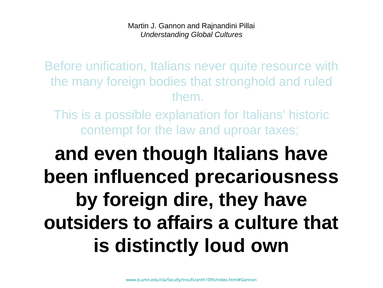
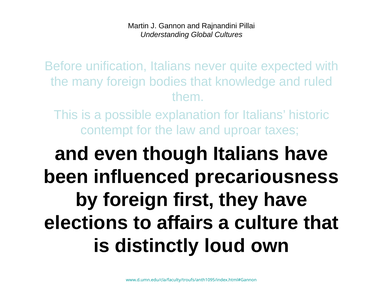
resource: resource -> expected
stronghold: stronghold -> knowledge
dire: dire -> first
outsiders: outsiders -> elections
